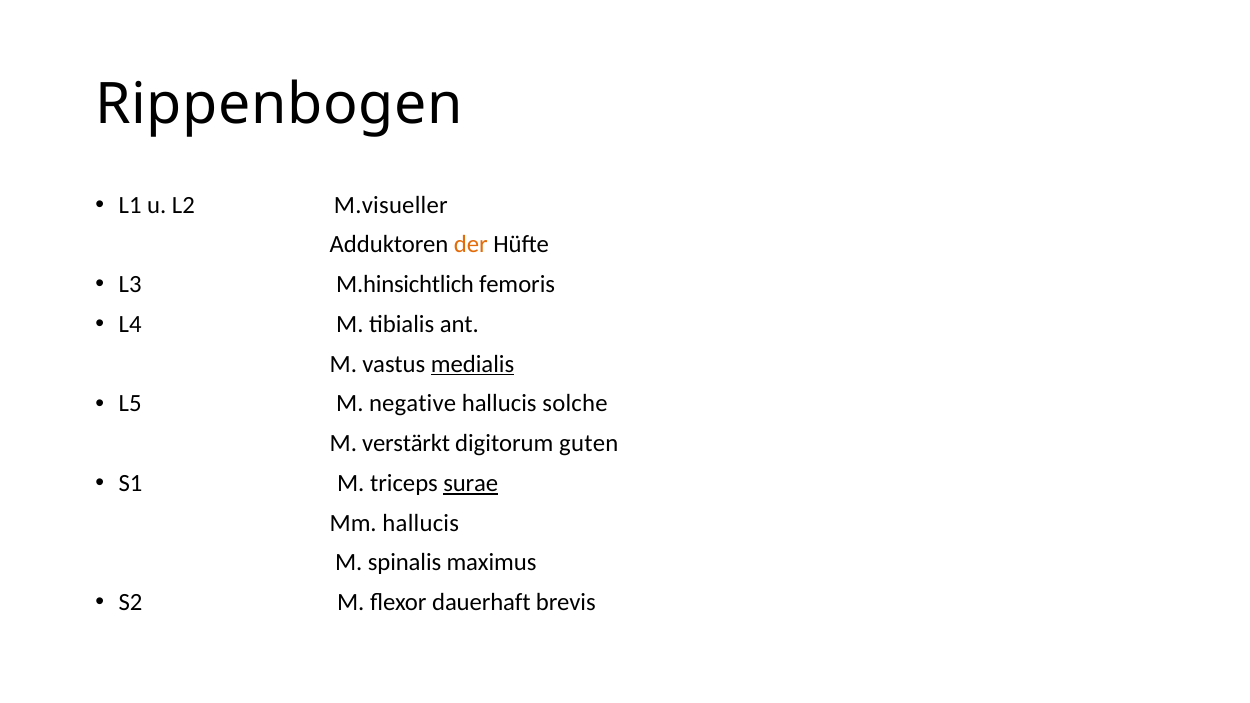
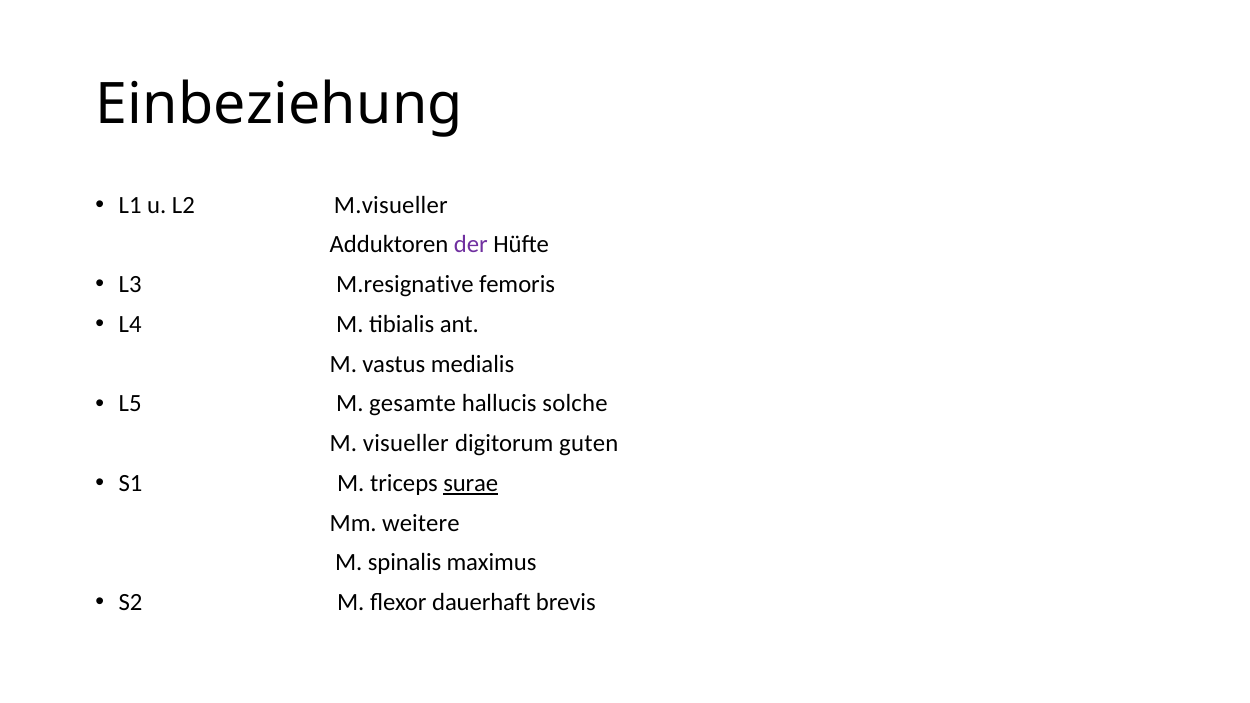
Rippenbogen: Rippenbogen -> Einbeziehung
der colour: orange -> purple
M.hinsichtlich: M.hinsichtlich -> M.resignative
medialis underline: present -> none
negative: negative -> gesamte
verstärkt: verstärkt -> visueller
Mm hallucis: hallucis -> weitere
